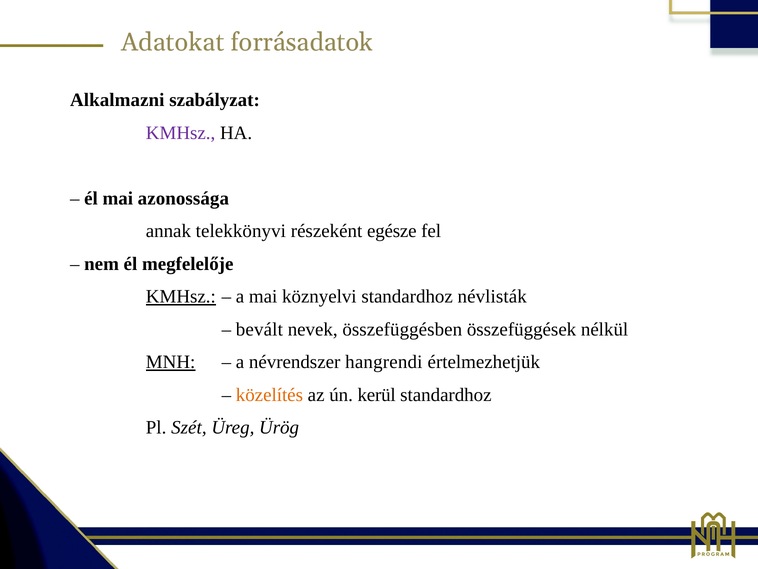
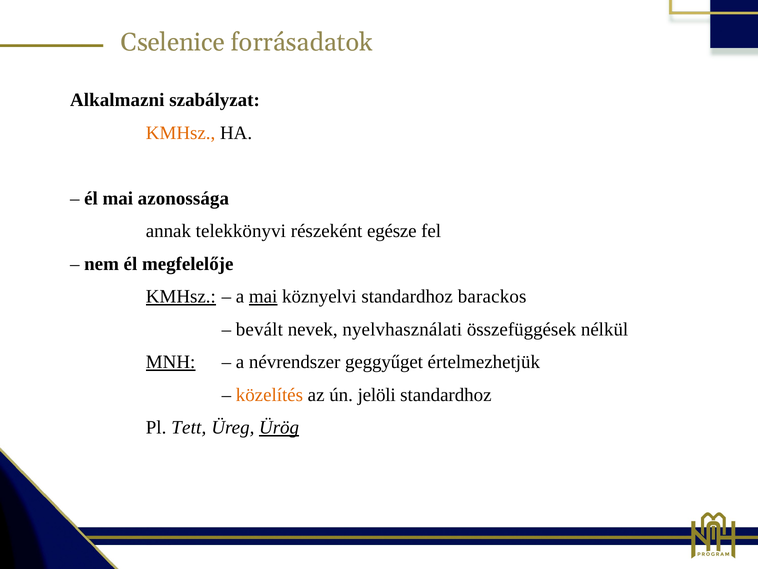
Adatokat: Adatokat -> Cselenice
KMHsz at (181, 133) colour: purple -> orange
mai at (263, 296) underline: none -> present
névlisták: névlisták -> barackos
összefüggésben: összefüggésben -> nyelvhasználati
hangrendi: hangrendi -> geggyűget
kerül: kerül -> jelöli
Szét: Szét -> Tett
Ürög underline: none -> present
